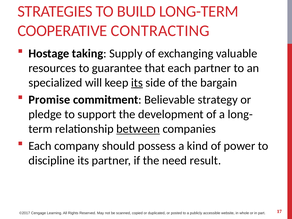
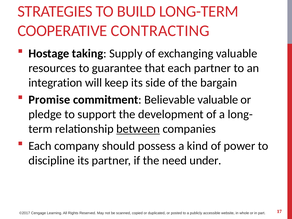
specialized: specialized -> integration
its at (137, 83) underline: present -> none
Believable strategy: strategy -> valuable
result: result -> under
